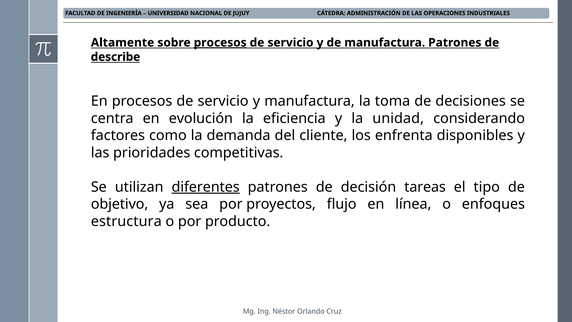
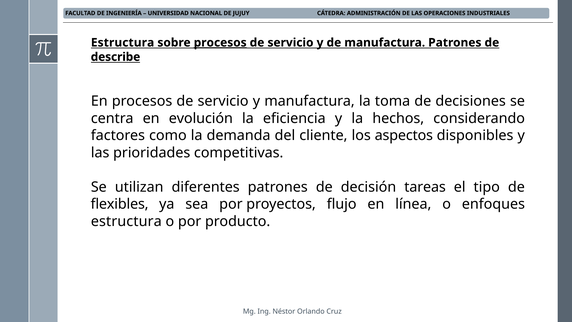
Altamente at (123, 43): Altamente -> Estructura
unidad: unidad -> hechos
enfrenta: enfrenta -> aspectos
diferentes underline: present -> none
objetivo: objetivo -> flexibles
